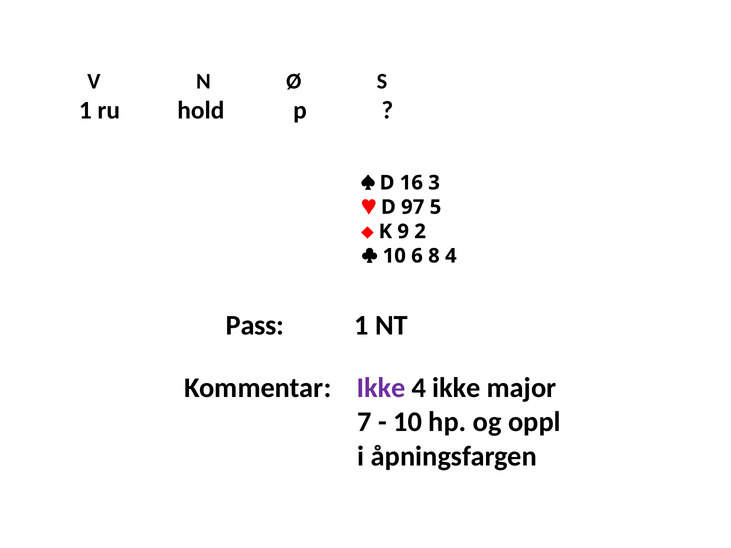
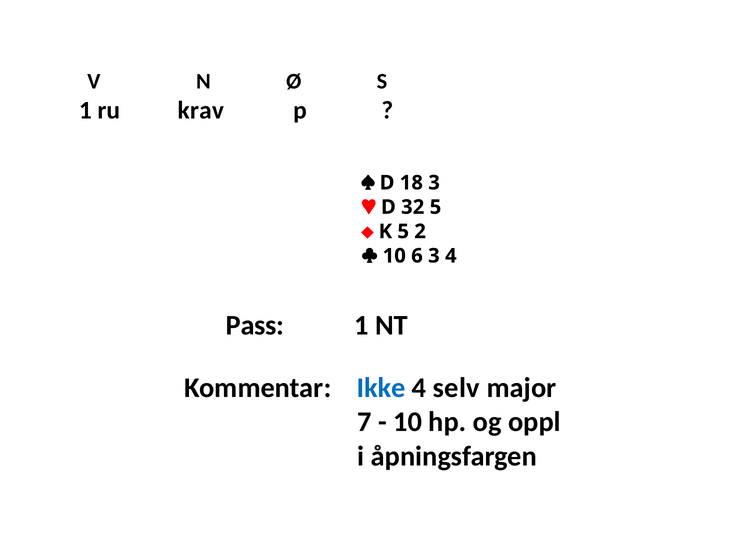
hold: hold -> krav
16: 16 -> 18
97: 97 -> 32
K 9: 9 -> 5
6 8: 8 -> 3
Ikke at (381, 388) colour: purple -> blue
4 ikke: ikke -> selv
